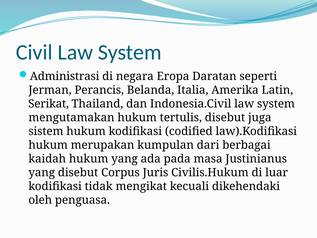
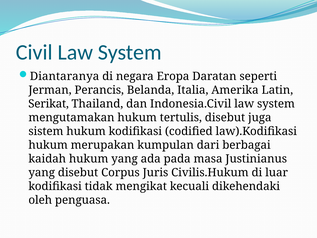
Administrasi: Administrasi -> Diantaranya
